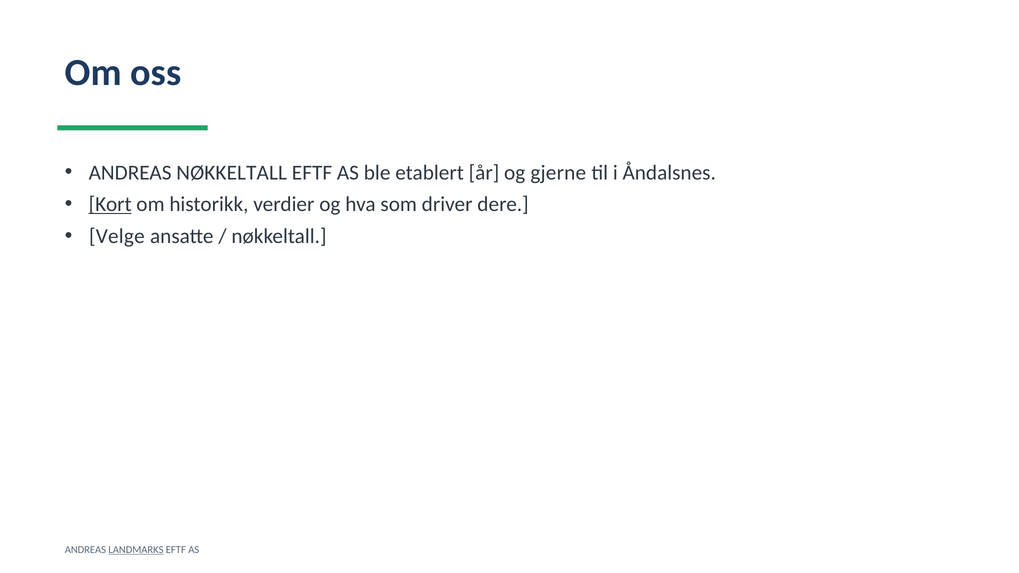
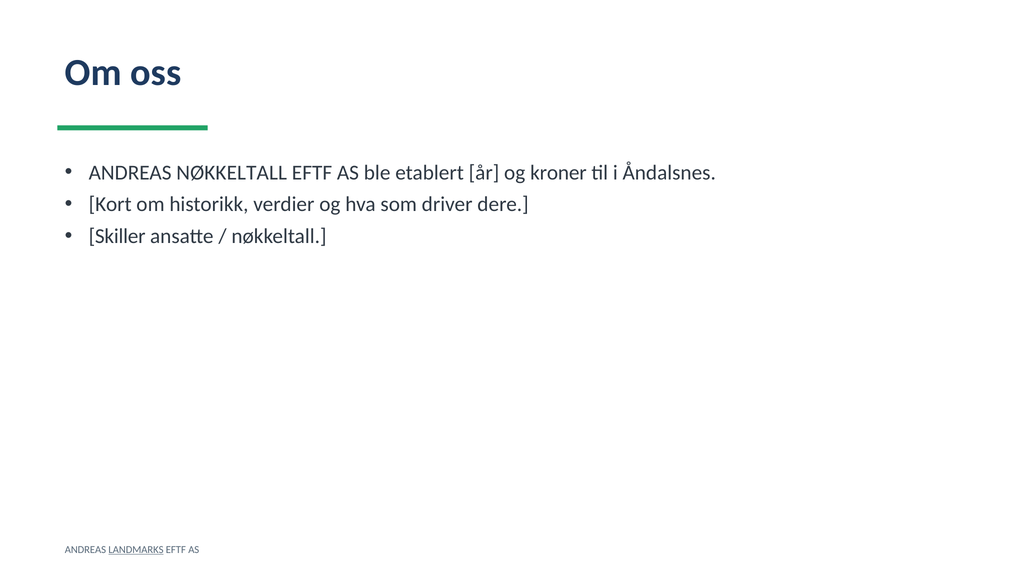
gjerne: gjerne -> kroner
Kort underline: present -> none
Velge: Velge -> Skiller
